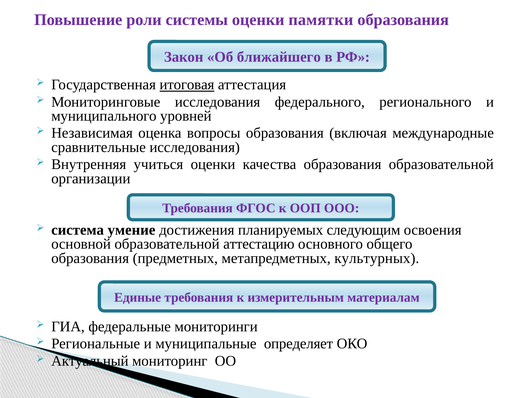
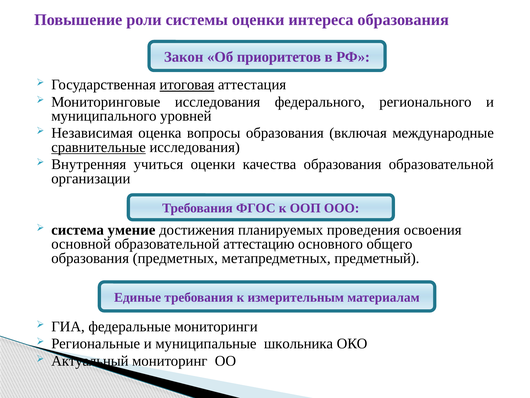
памятки: памятки -> интереса
ближайшего: ближайшего -> приоритетов
сравнительные underline: none -> present
следующим: следующим -> проведения
культурных: культурных -> предметный
определяет: определяет -> школьника
